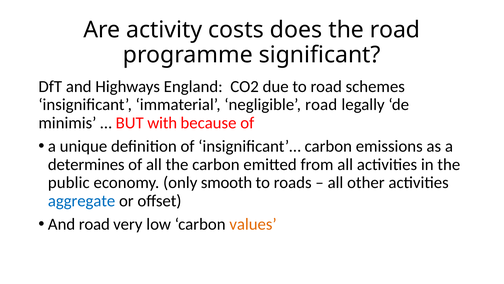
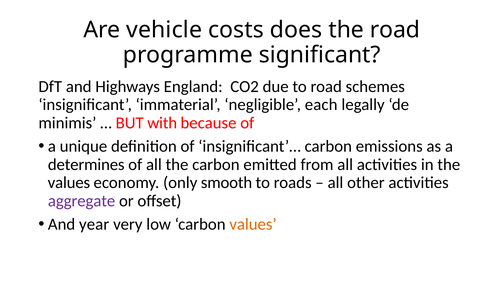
activity: activity -> vehicle
negligible road: road -> each
public at (69, 182): public -> values
aggregate colour: blue -> purple
And road: road -> year
